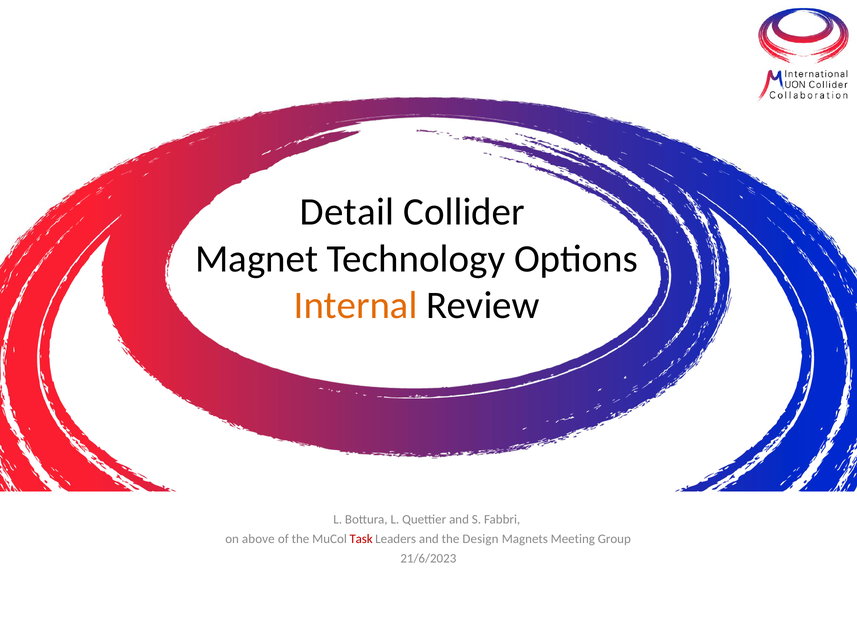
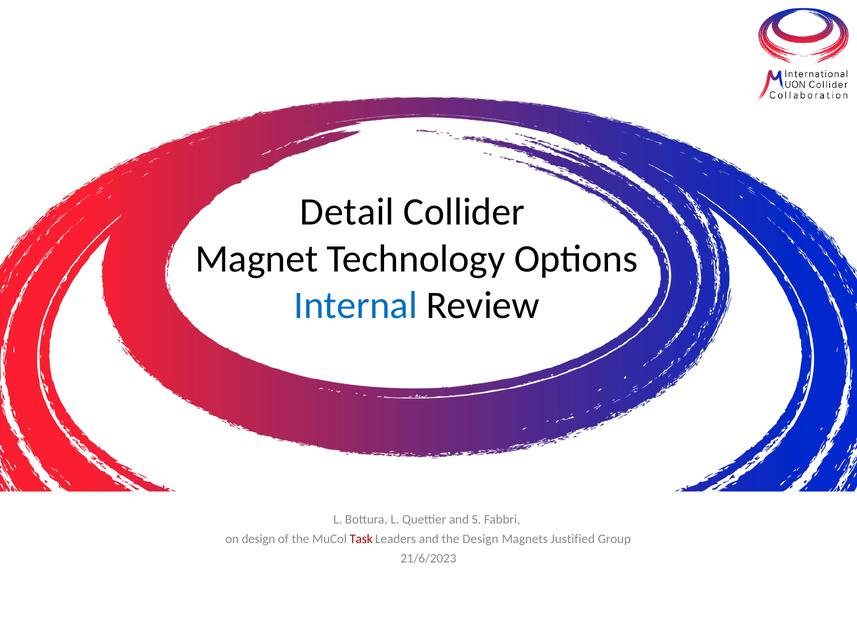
Internal colour: orange -> blue
on above: above -> design
Meeting: Meeting -> Justified
